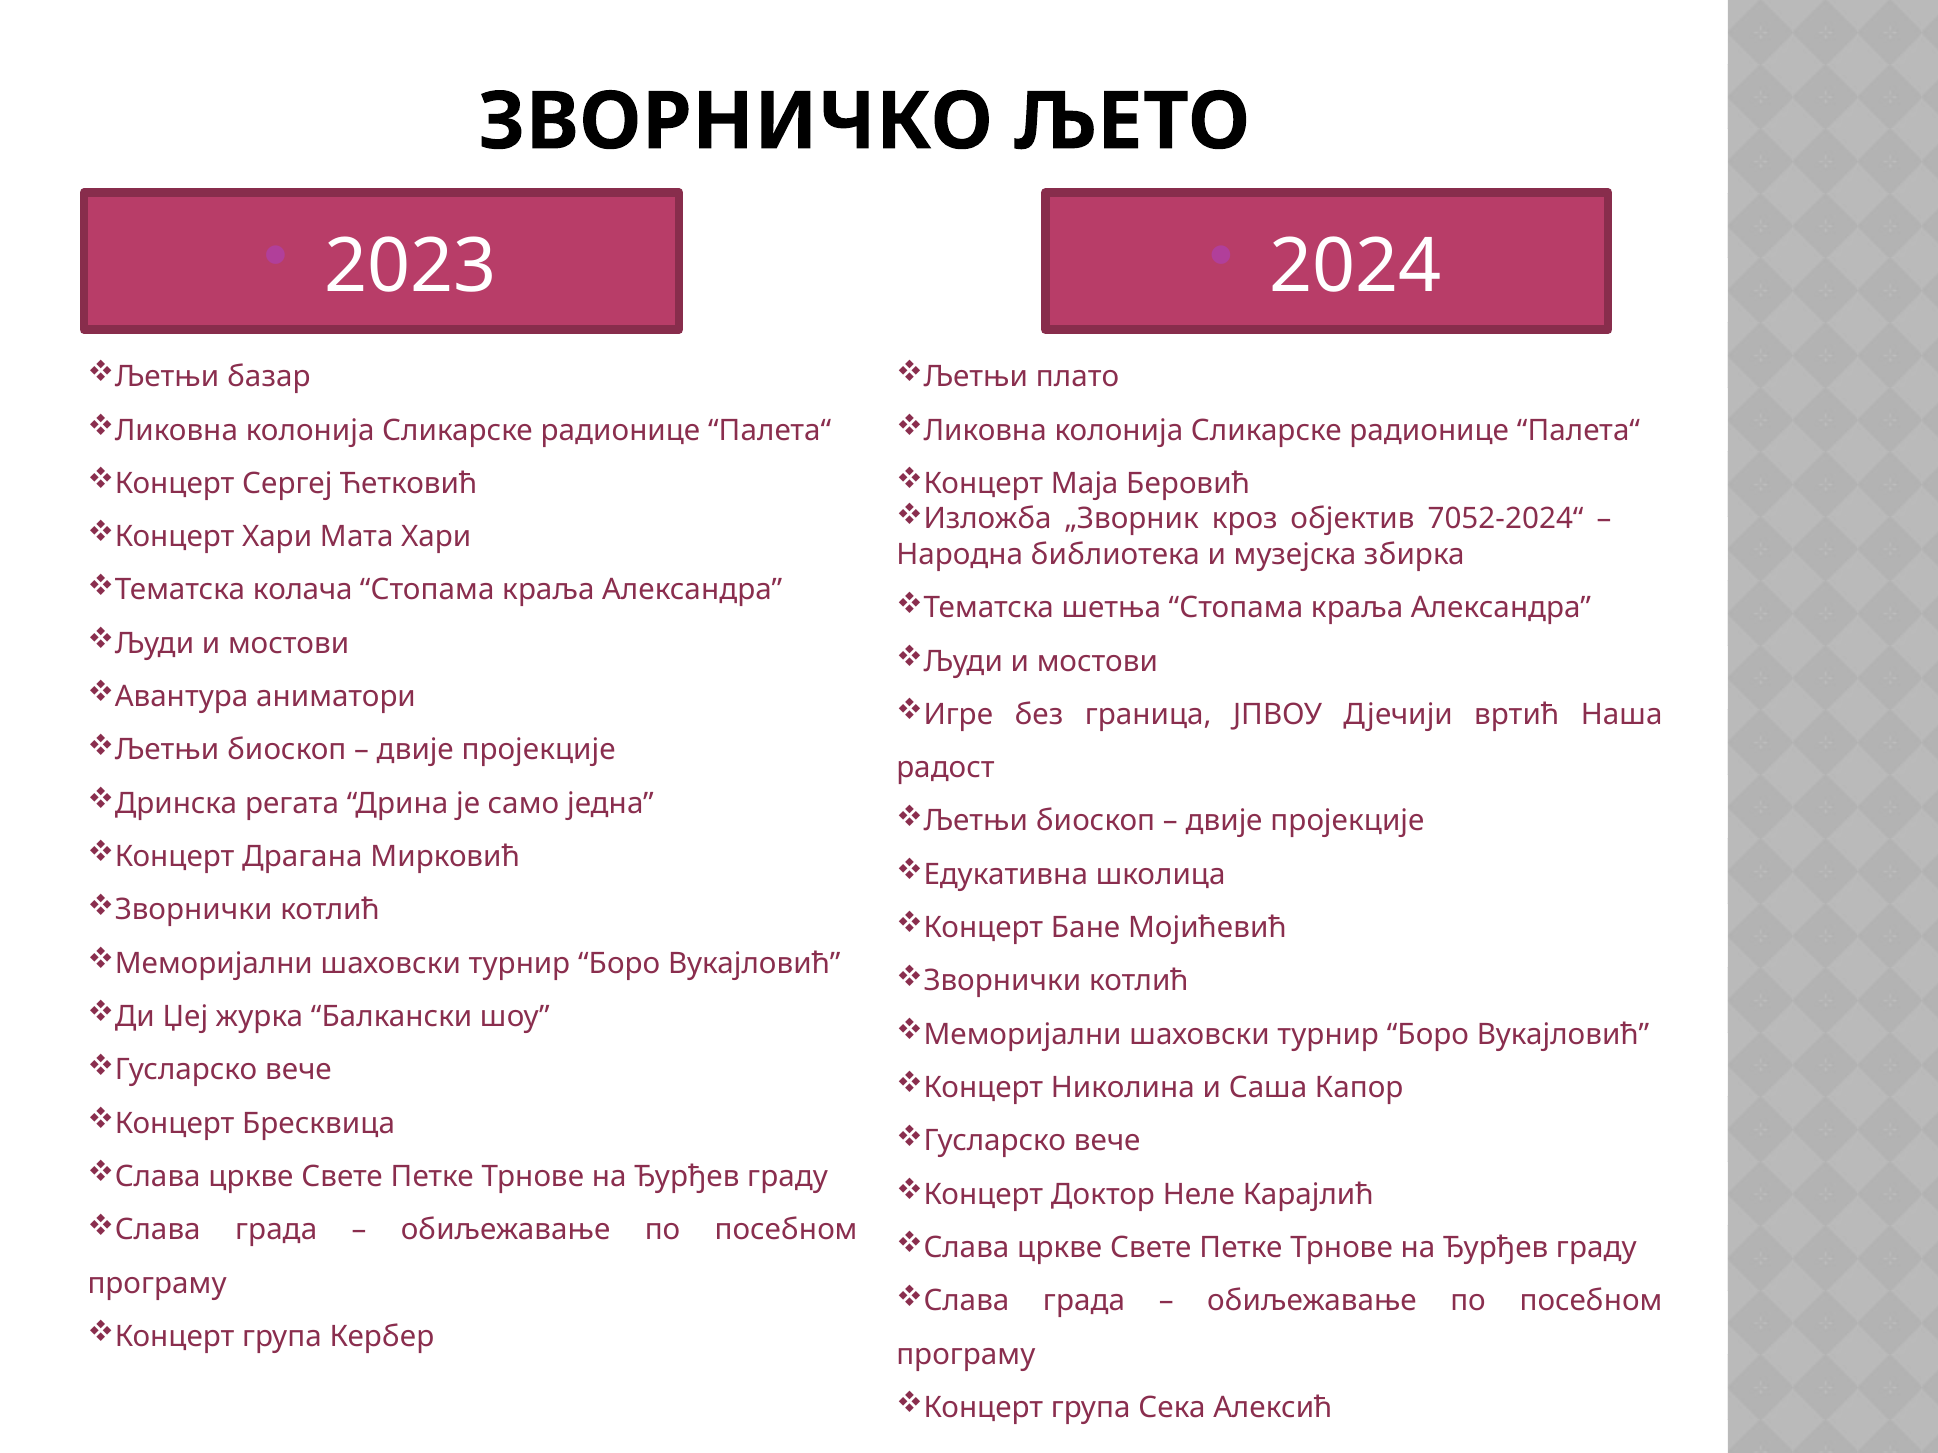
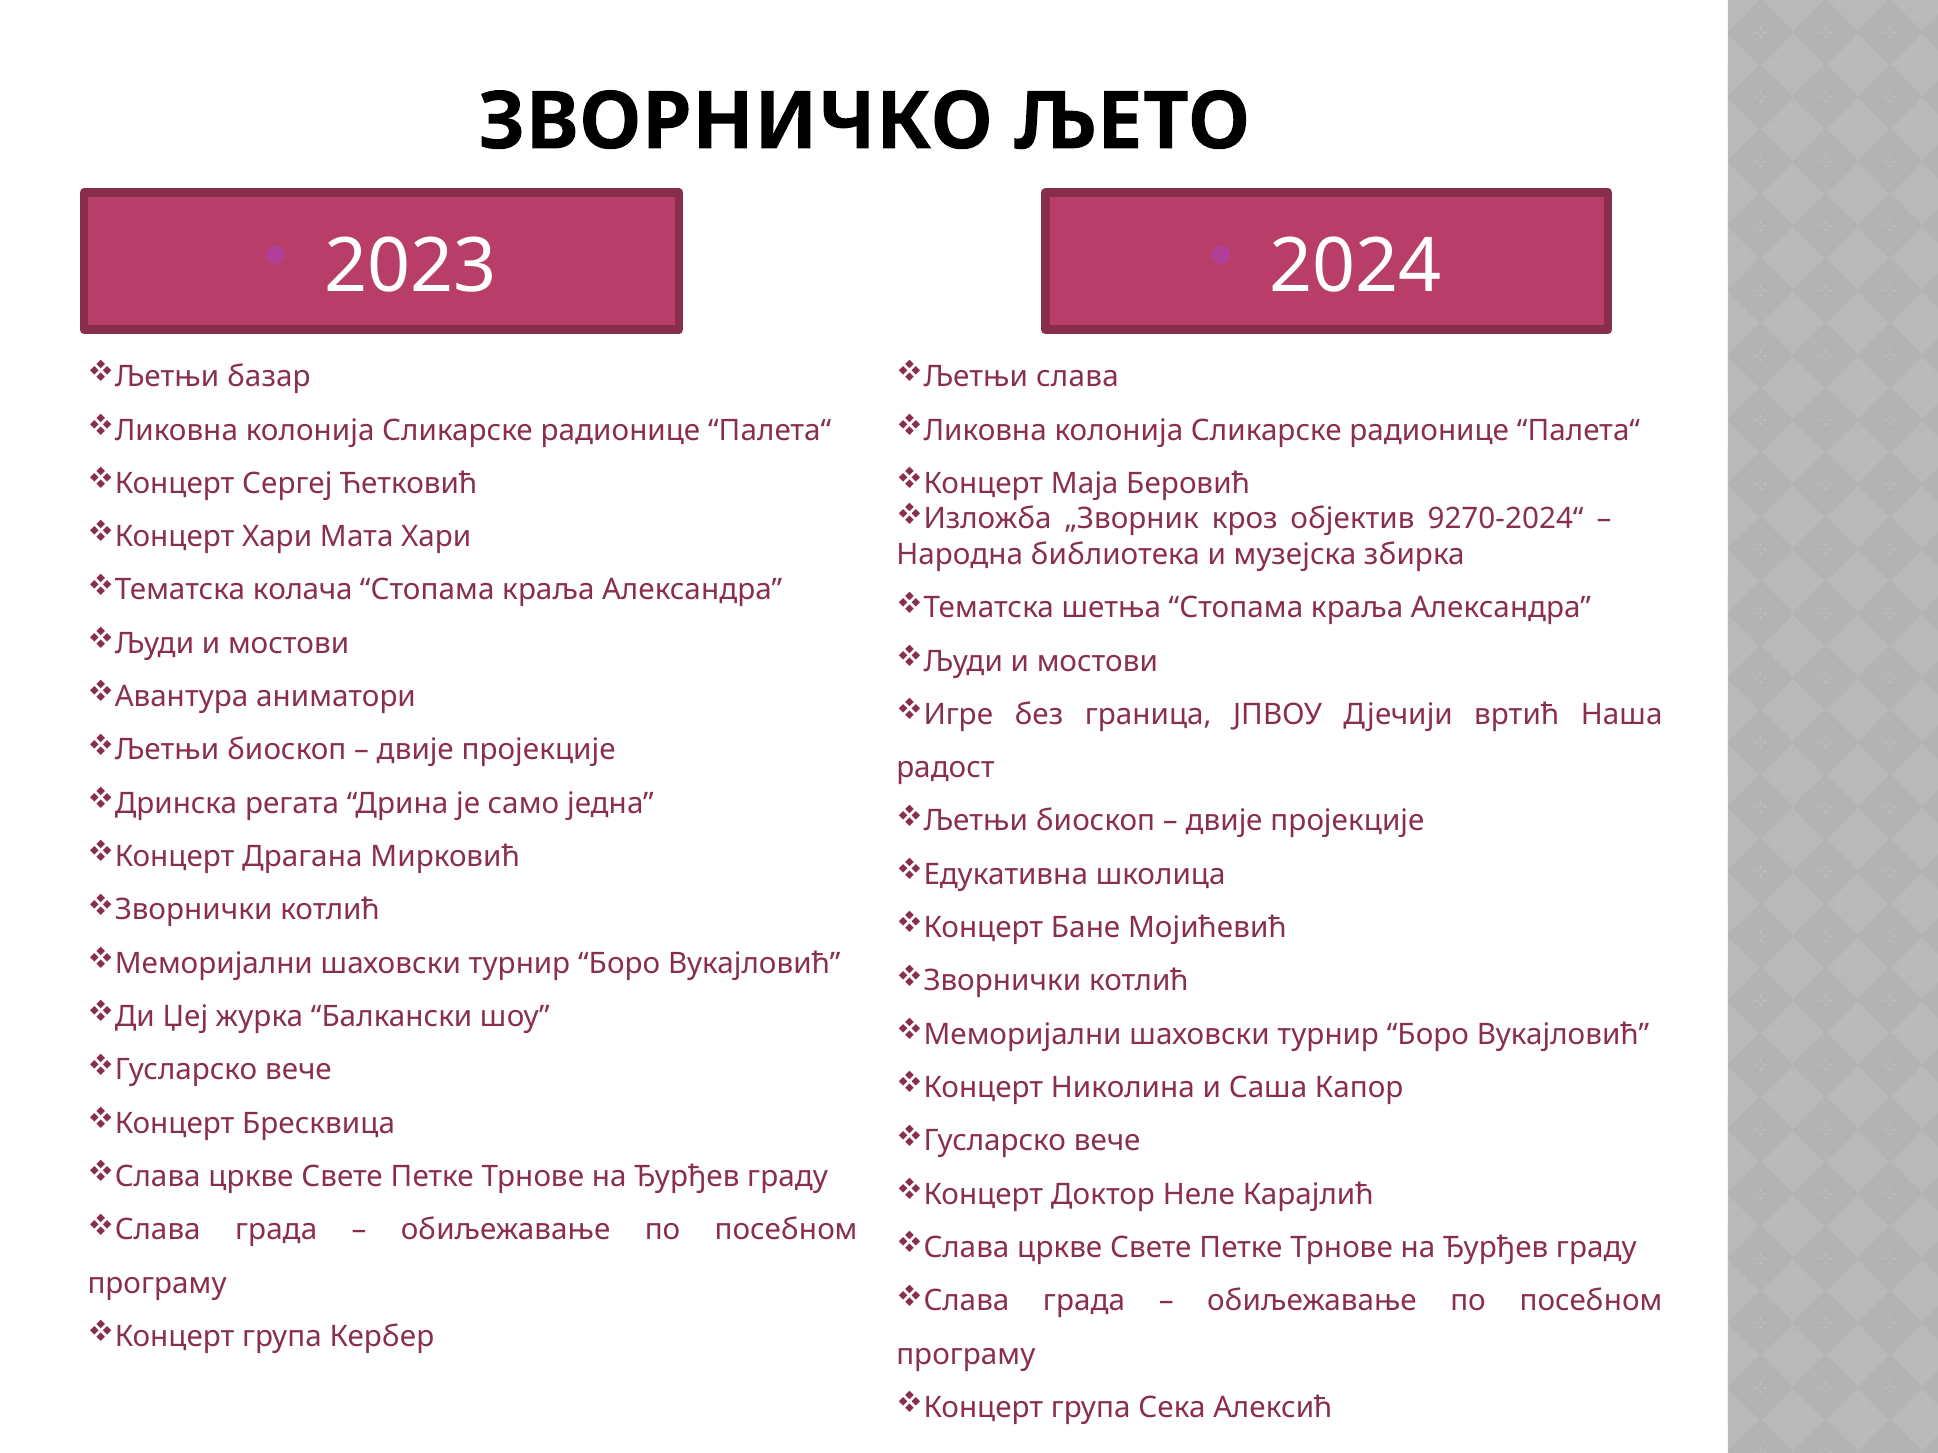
Љетњи плато: плато -> слава
7052-2024“: 7052-2024“ -> 9270-2024“
